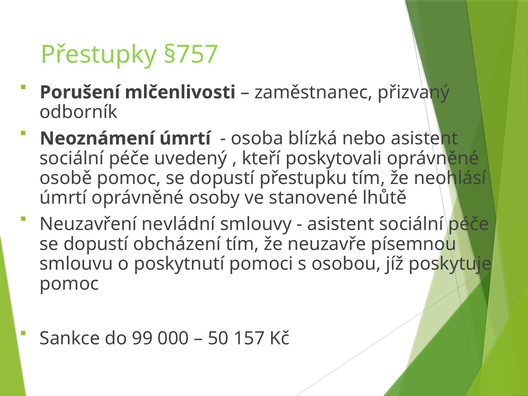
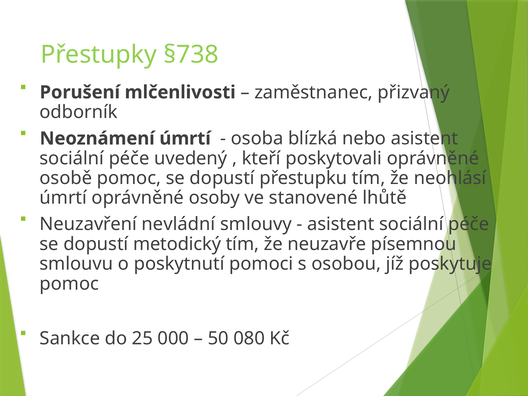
§757: §757 -> §738
obcházení: obcházení -> metodický
99: 99 -> 25
157: 157 -> 080
